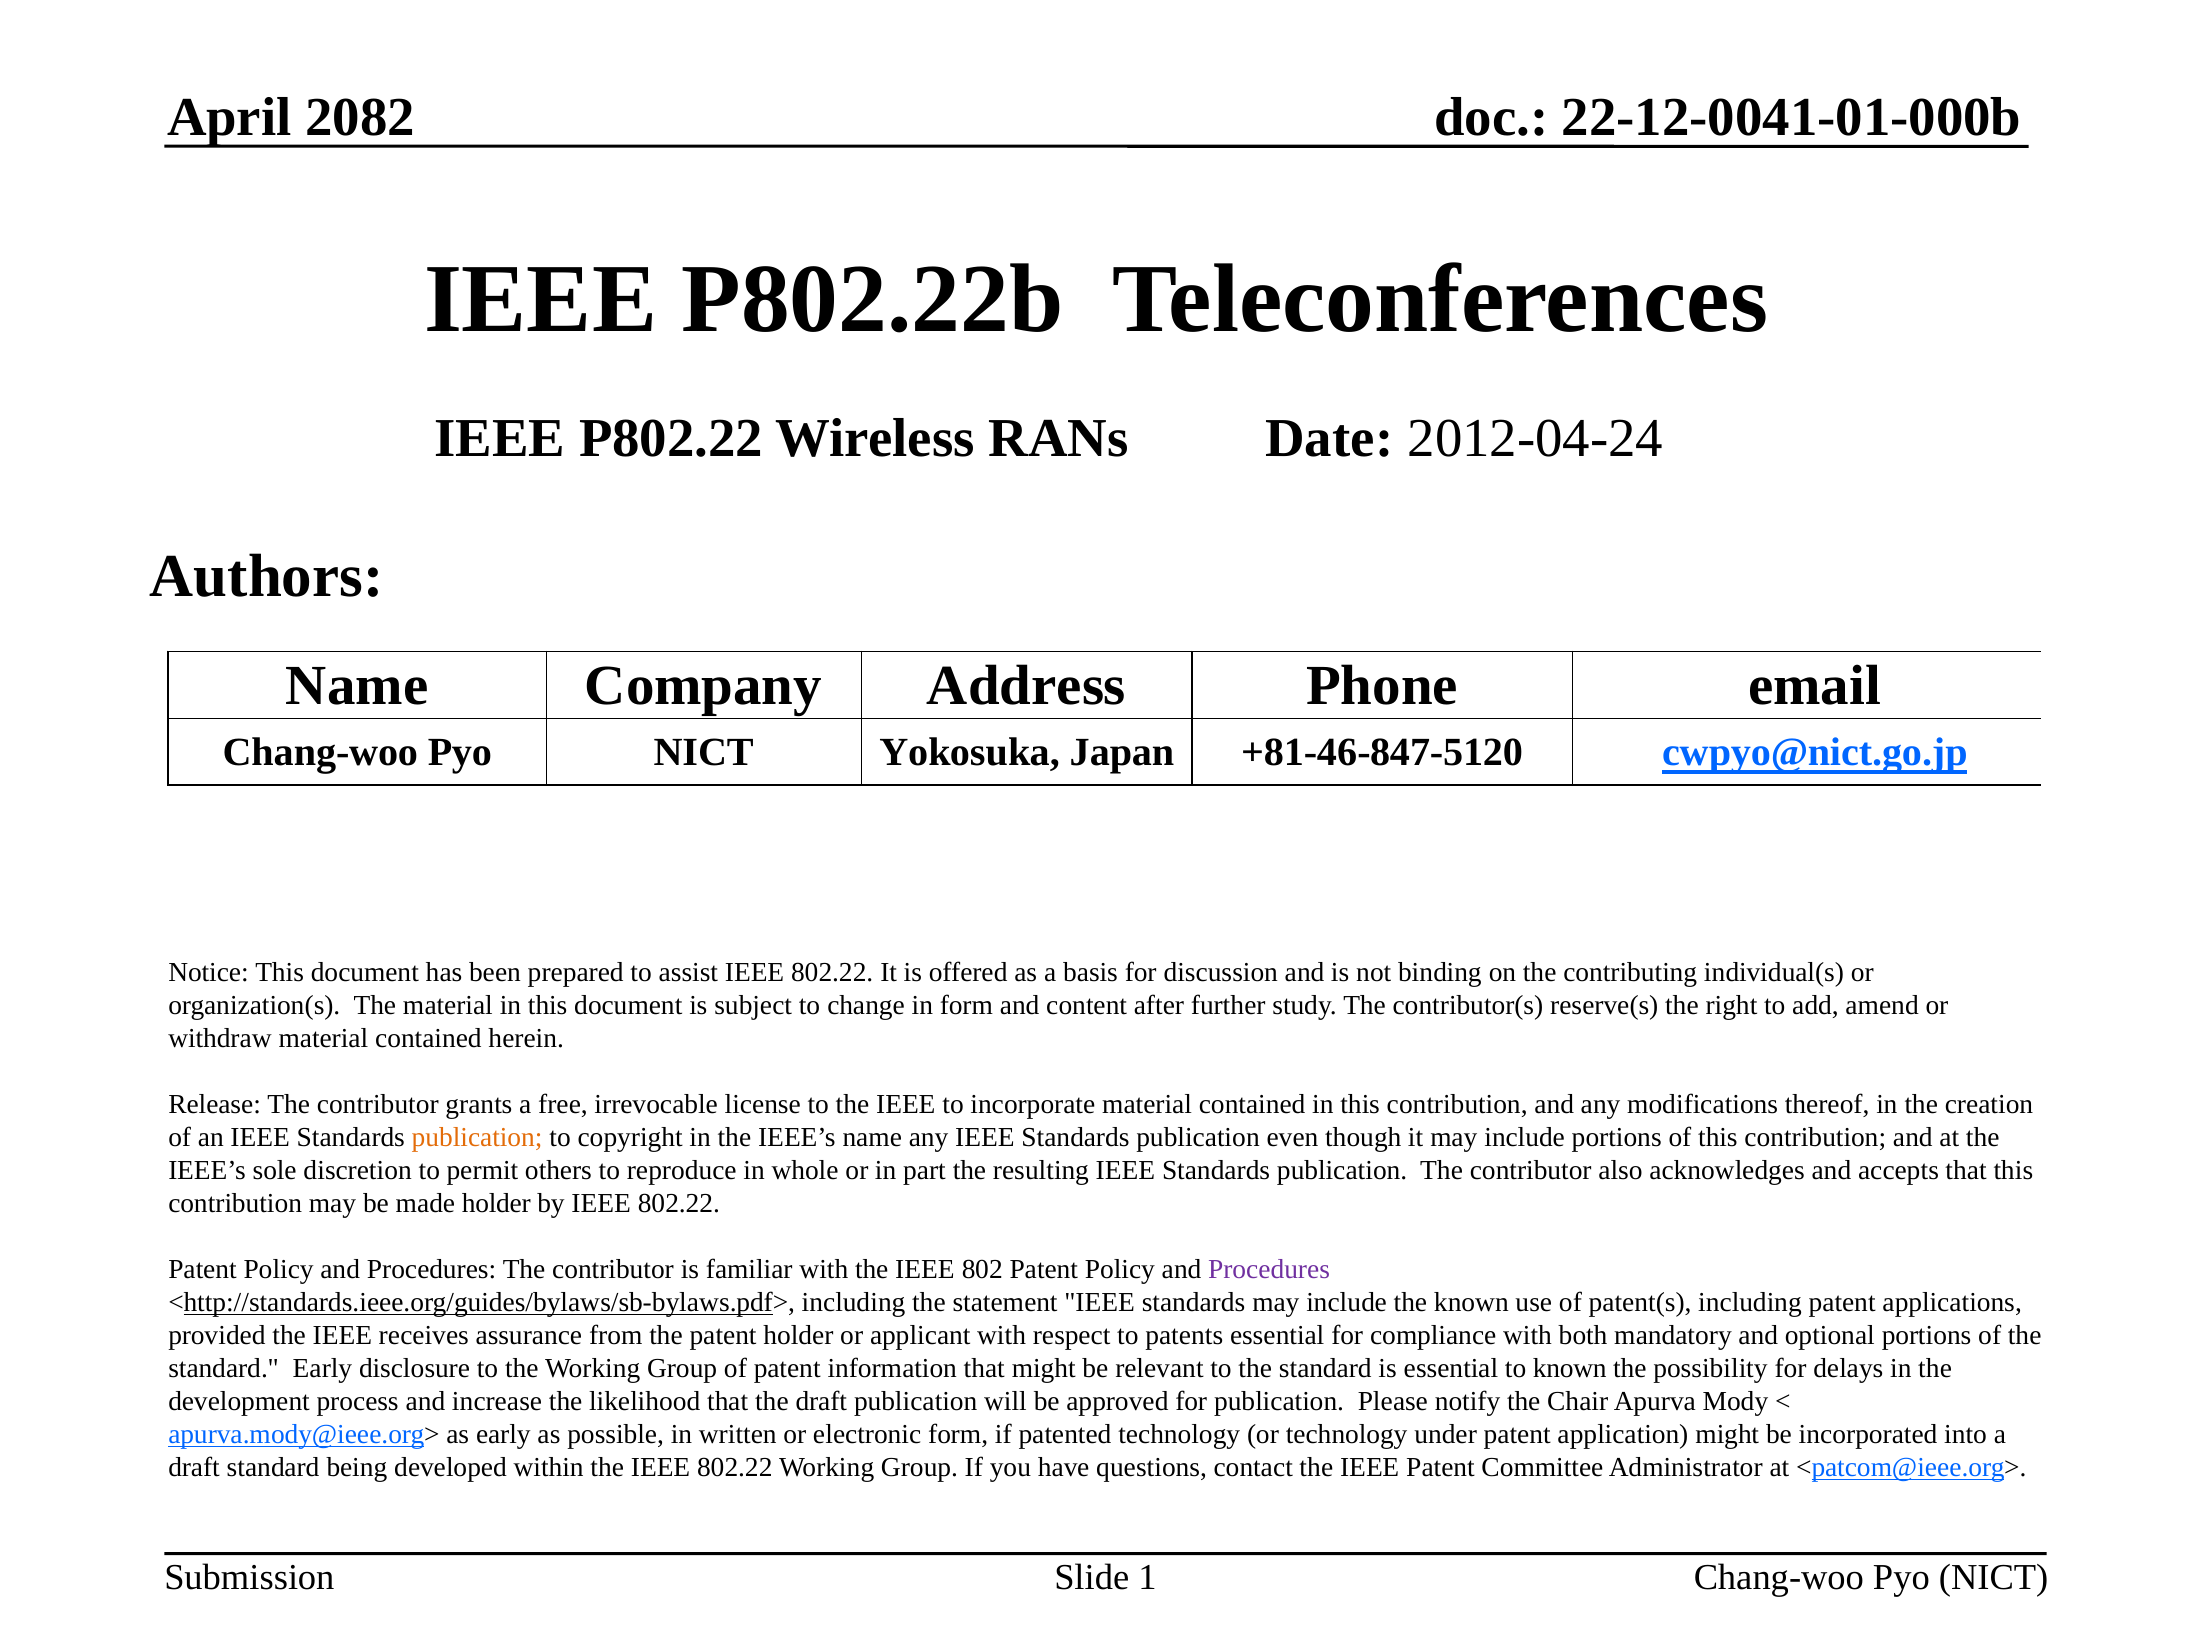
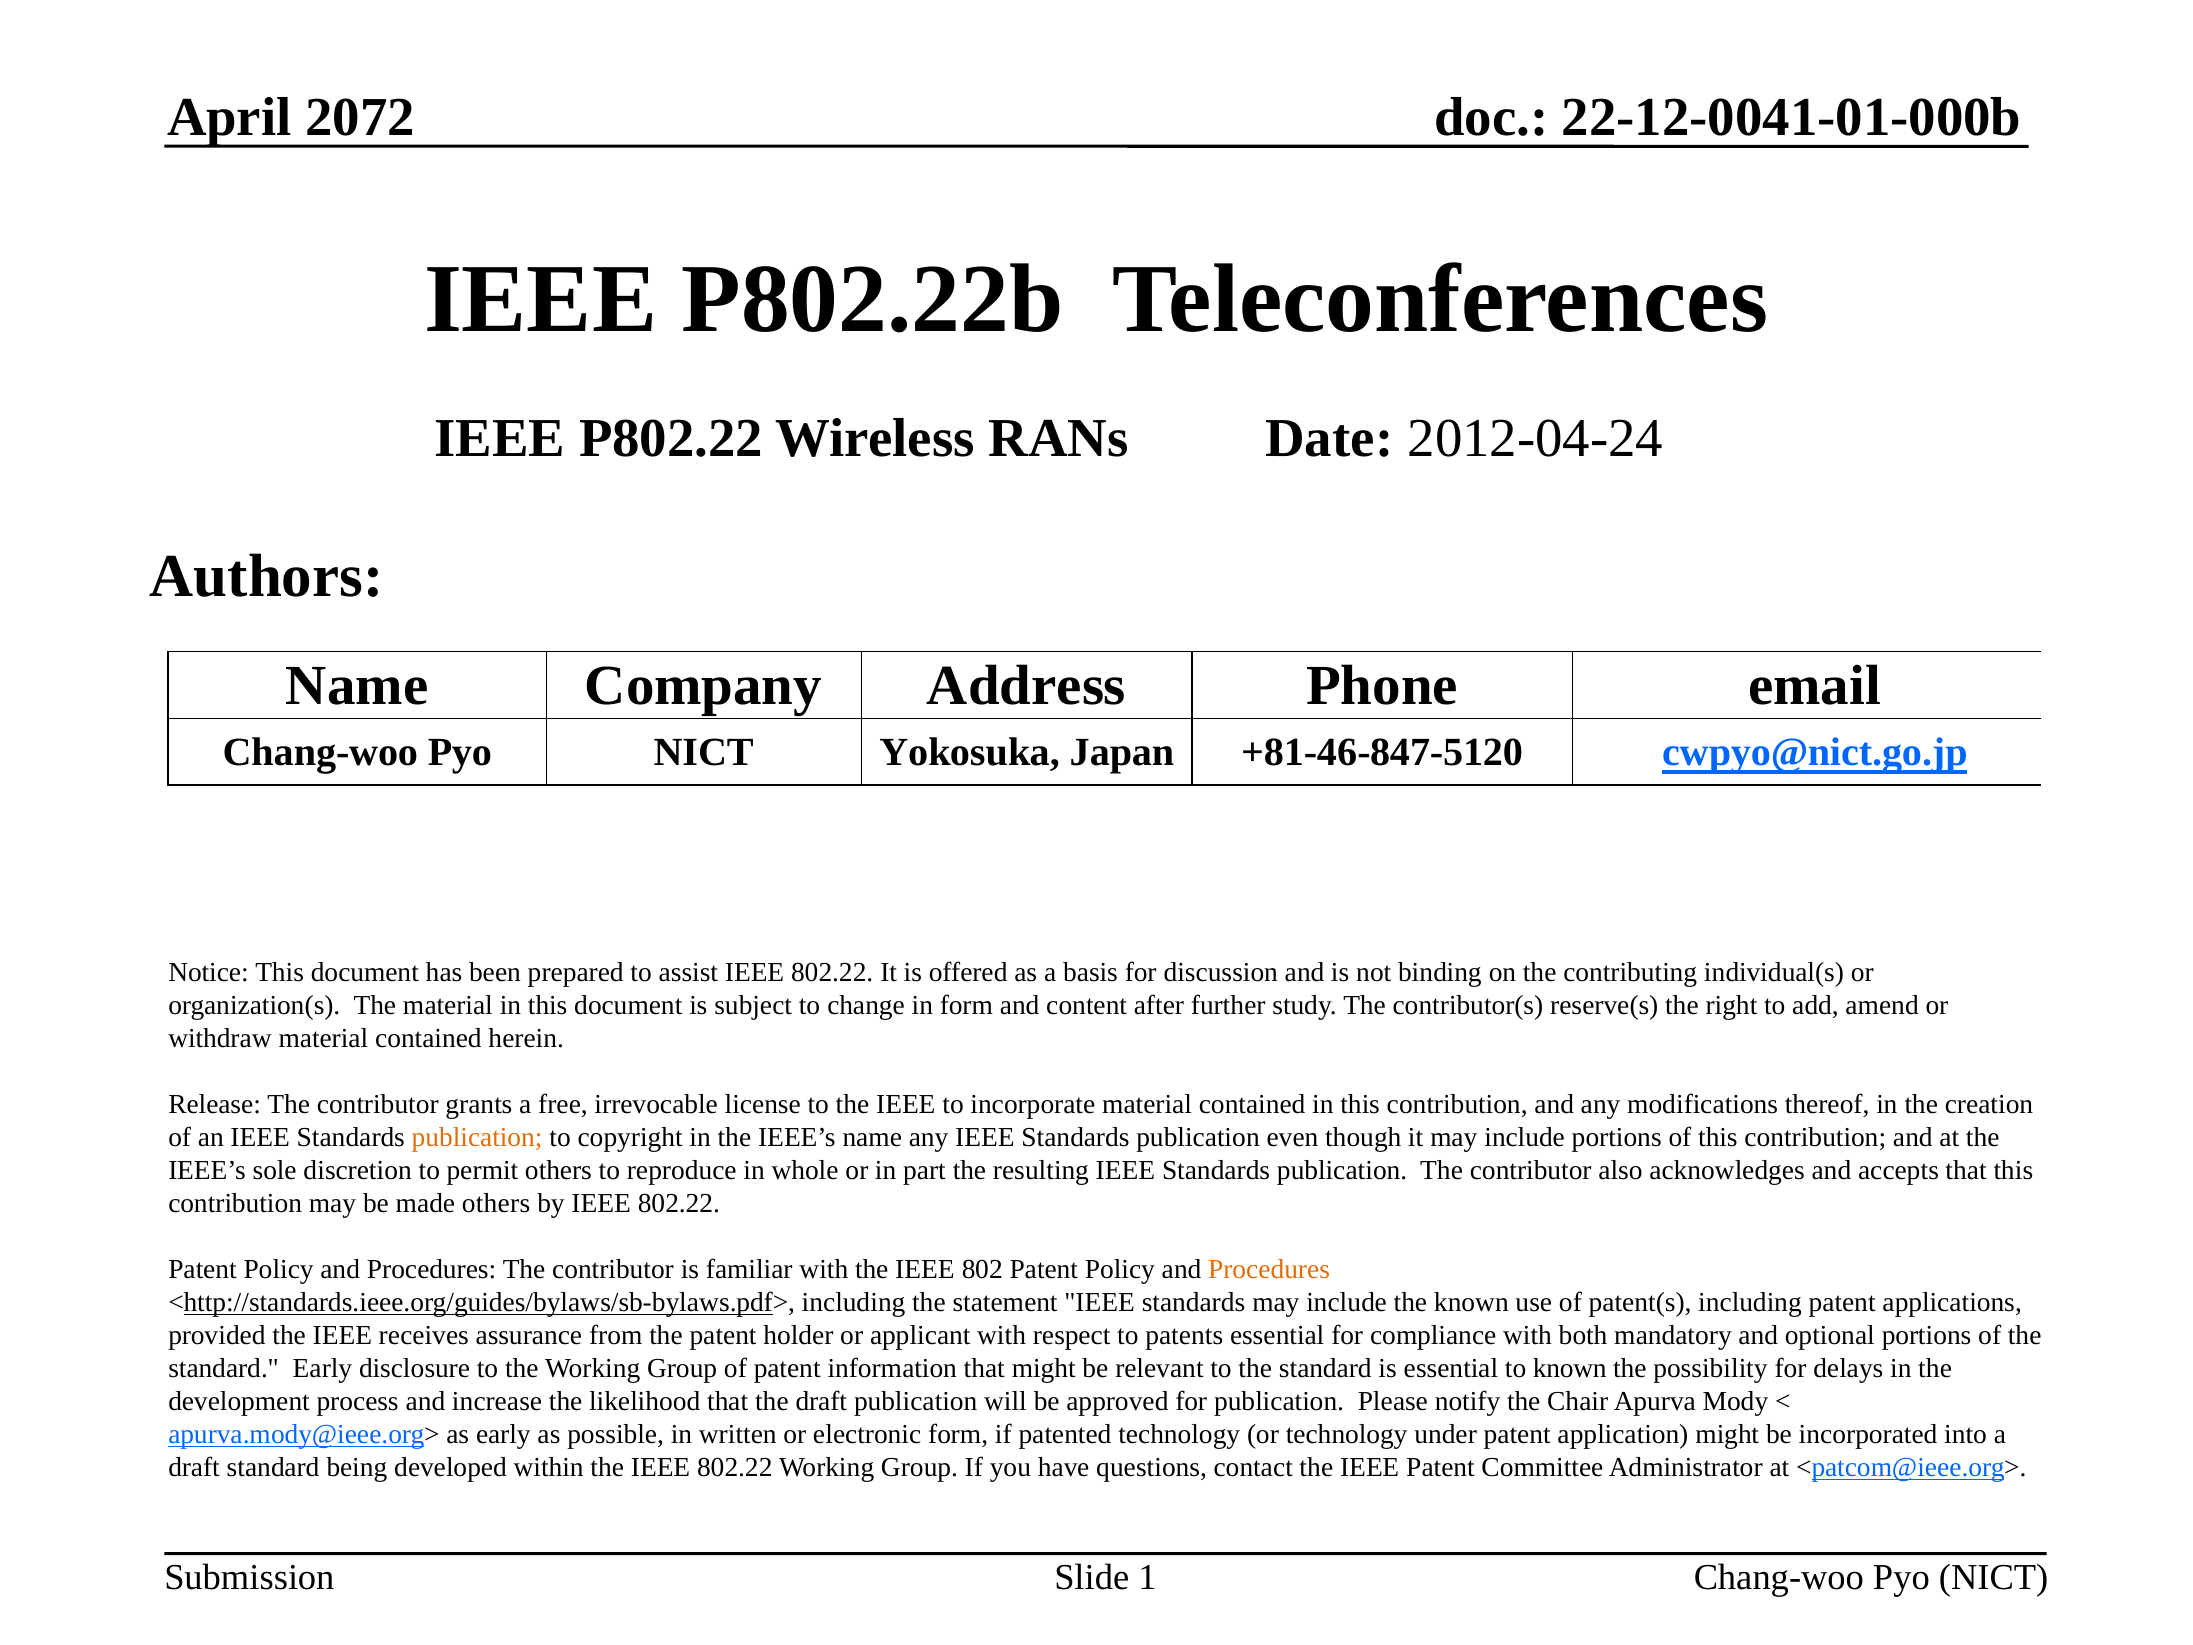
2082: 2082 -> 2072
made holder: holder -> others
Procedures at (1269, 1269) colour: purple -> orange
